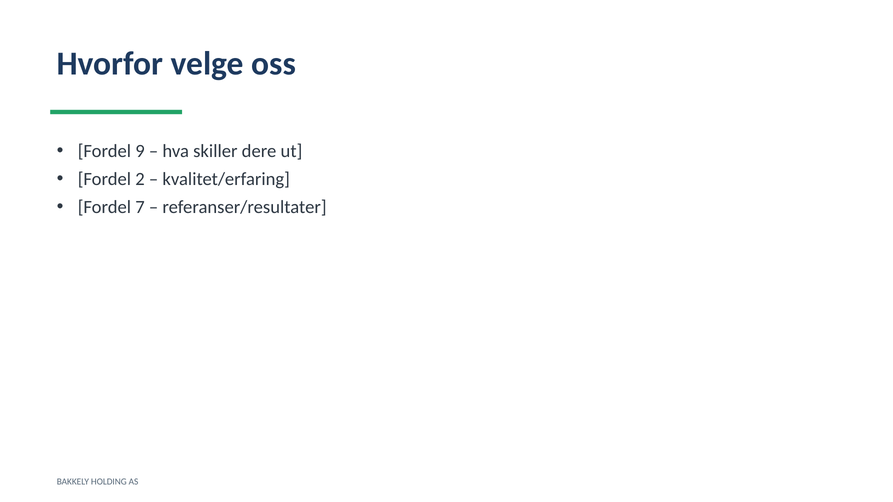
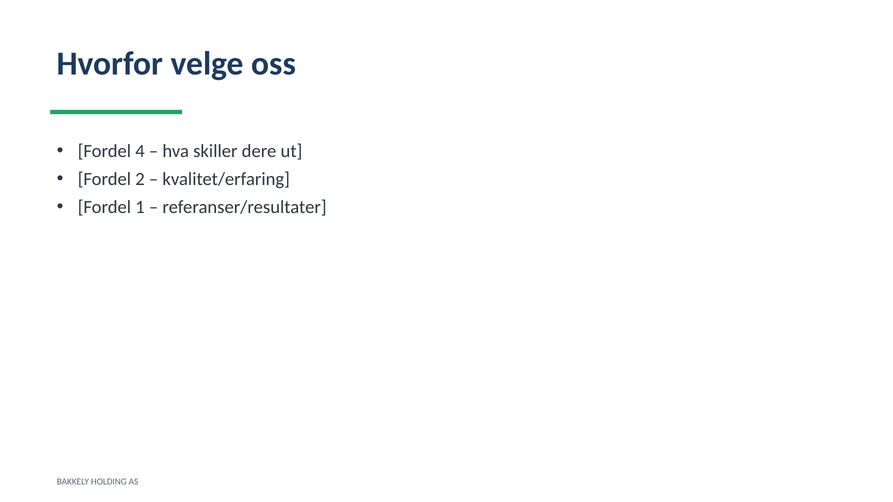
9: 9 -> 4
7: 7 -> 1
